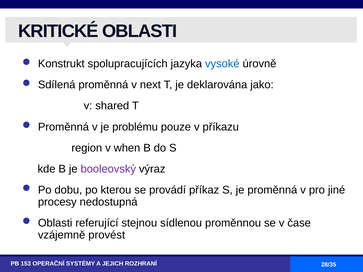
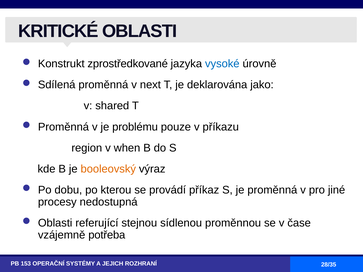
spolupracujících: spolupracujících -> zprostředkované
booleovský colour: purple -> orange
provést: provést -> potřeba
